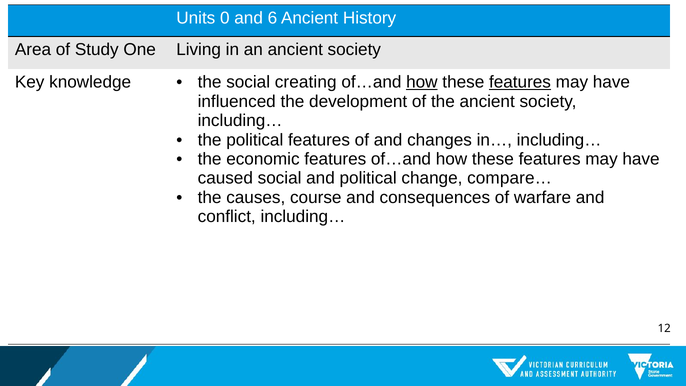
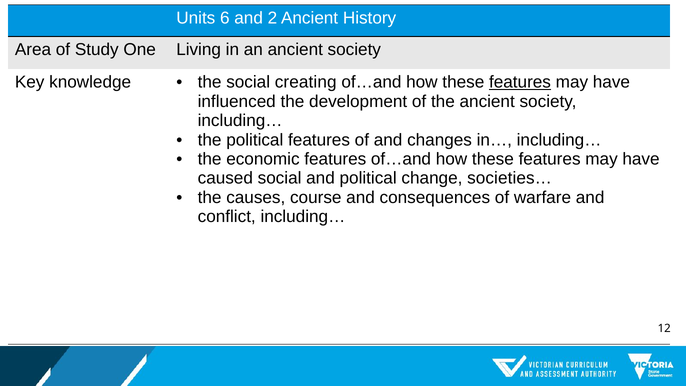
0: 0 -> 6
6: 6 -> 2
how at (422, 82) underline: present -> none
compare…: compare… -> societies…
